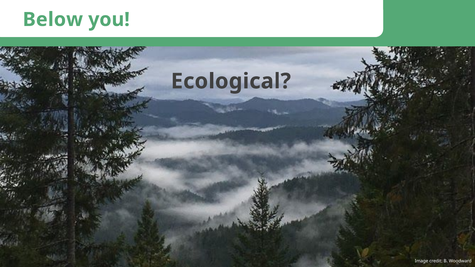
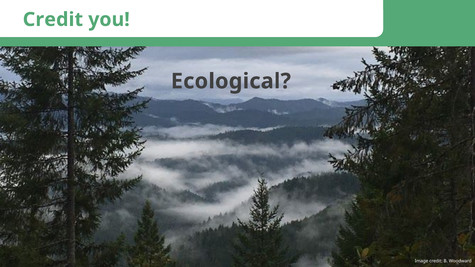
Below at (53, 20): Below -> Credit
